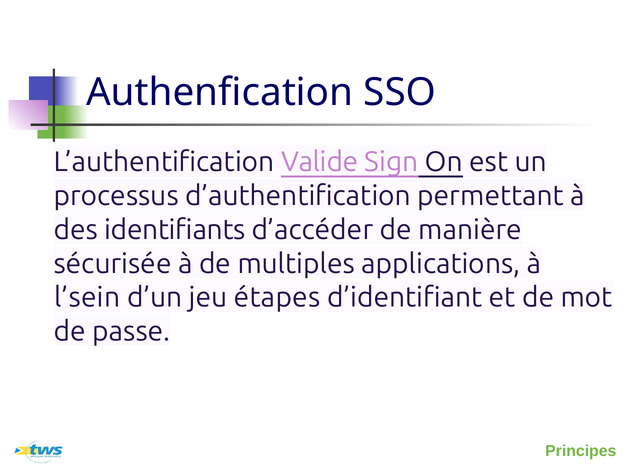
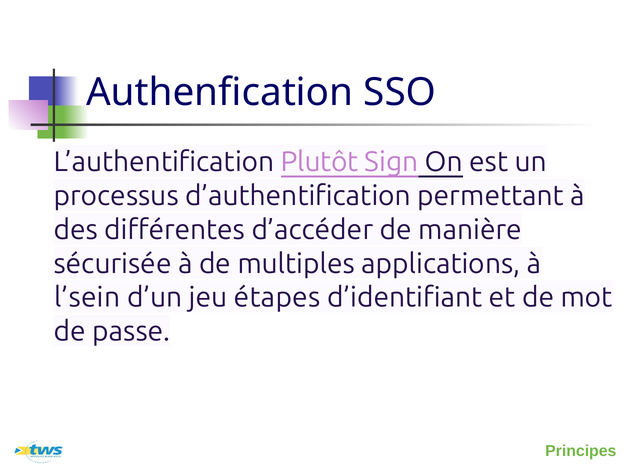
Valide: Valide -> Plutôt
identifiants: identifiants -> différentes
